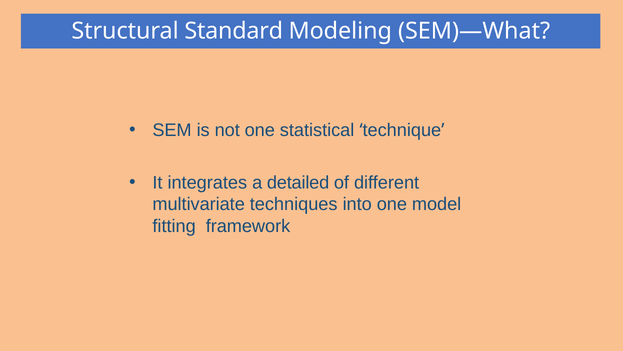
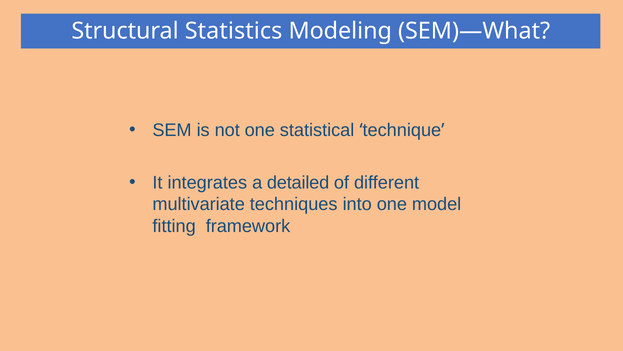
Standard: Standard -> Statistics
